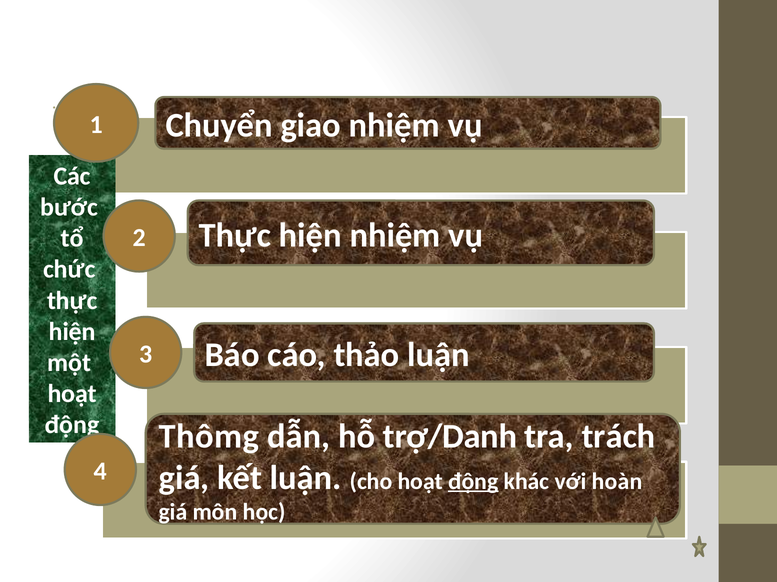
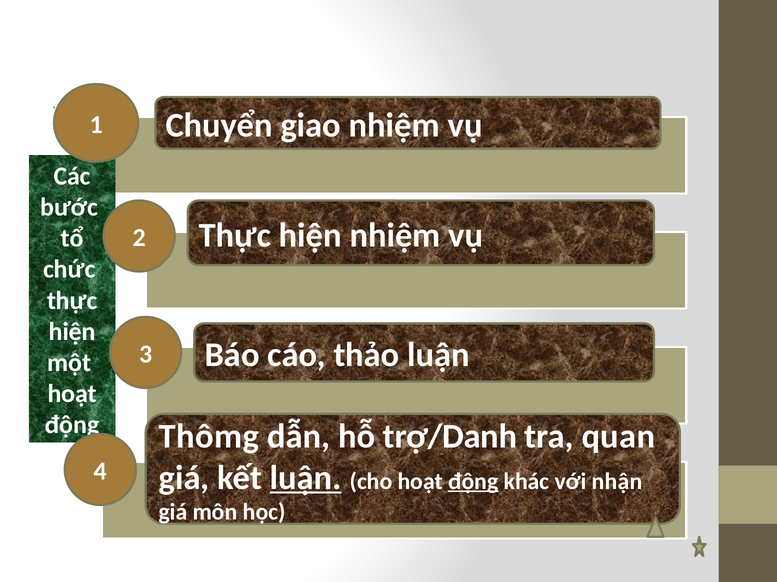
trách: trách -> quan
luận at (306, 478) underline: none -> present
hoàn: hoàn -> nhận
